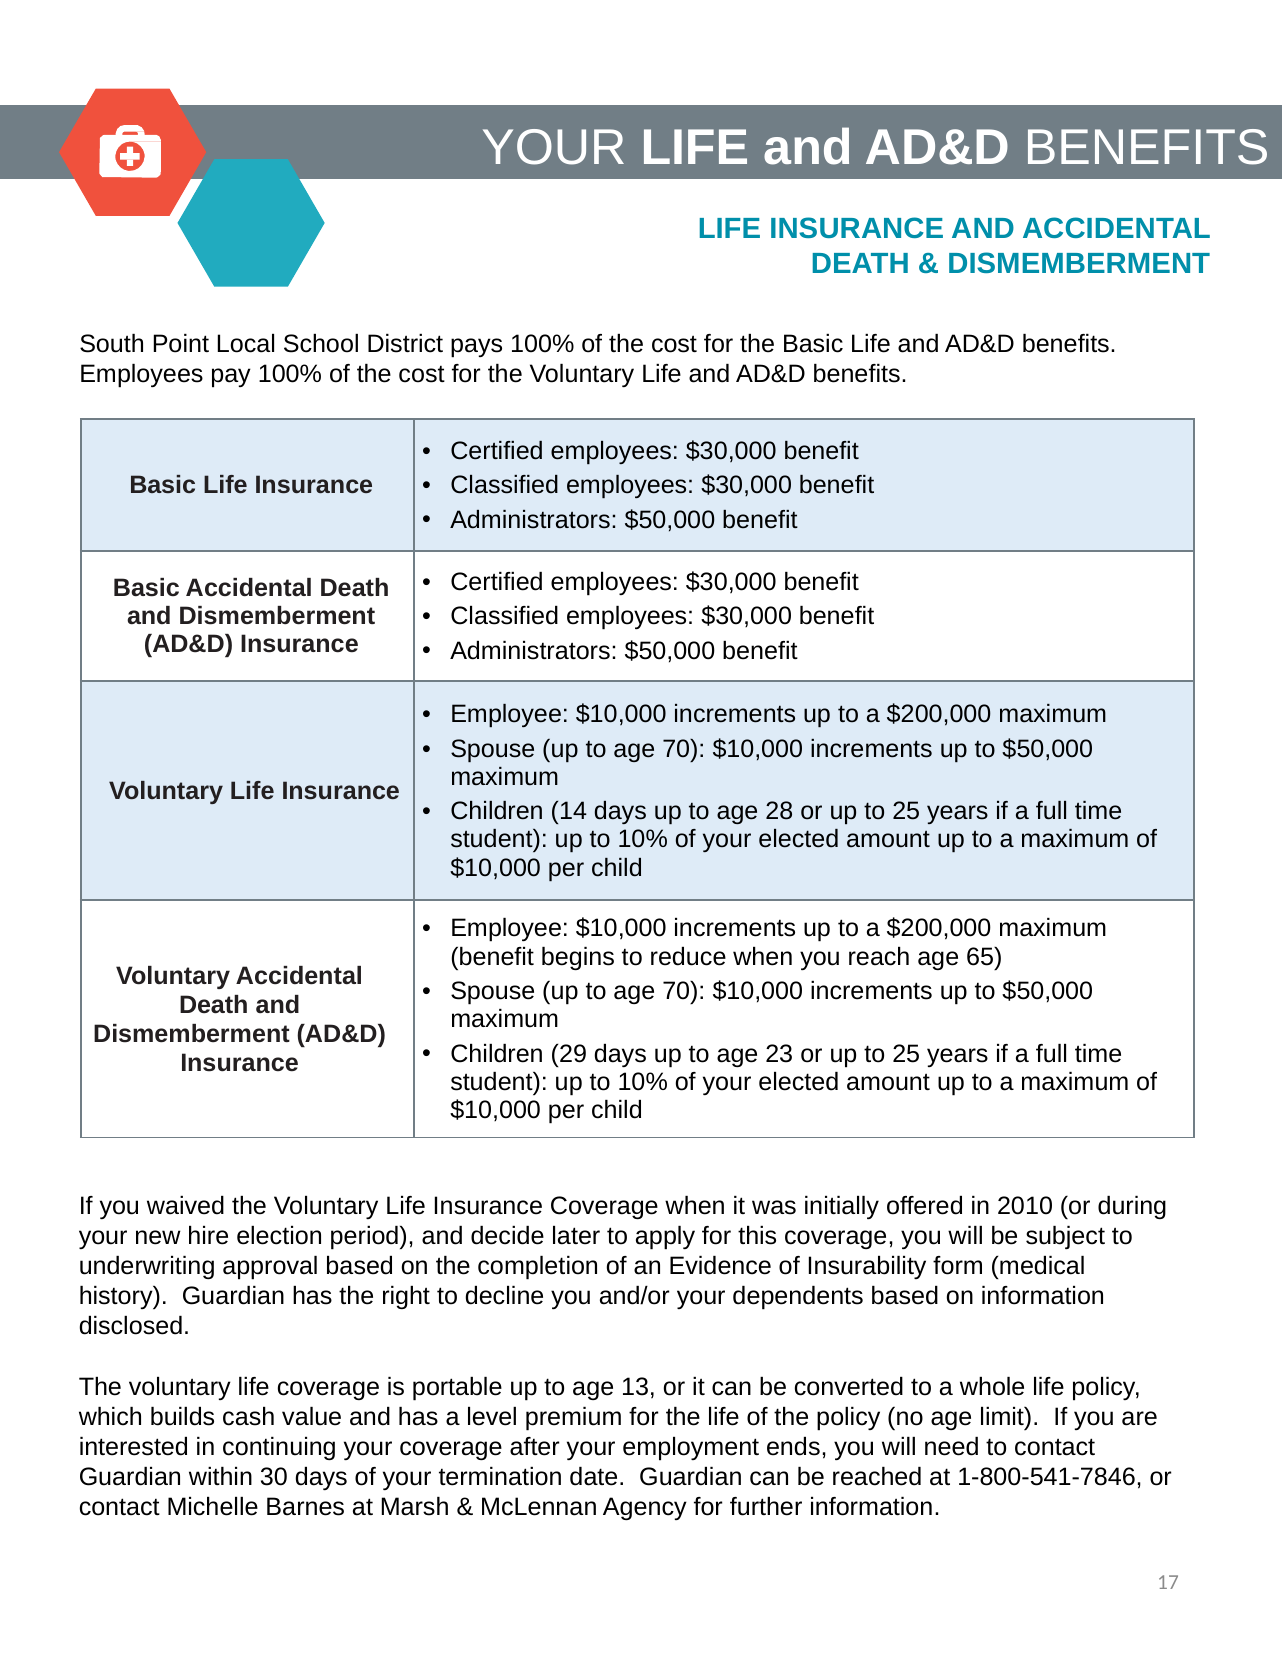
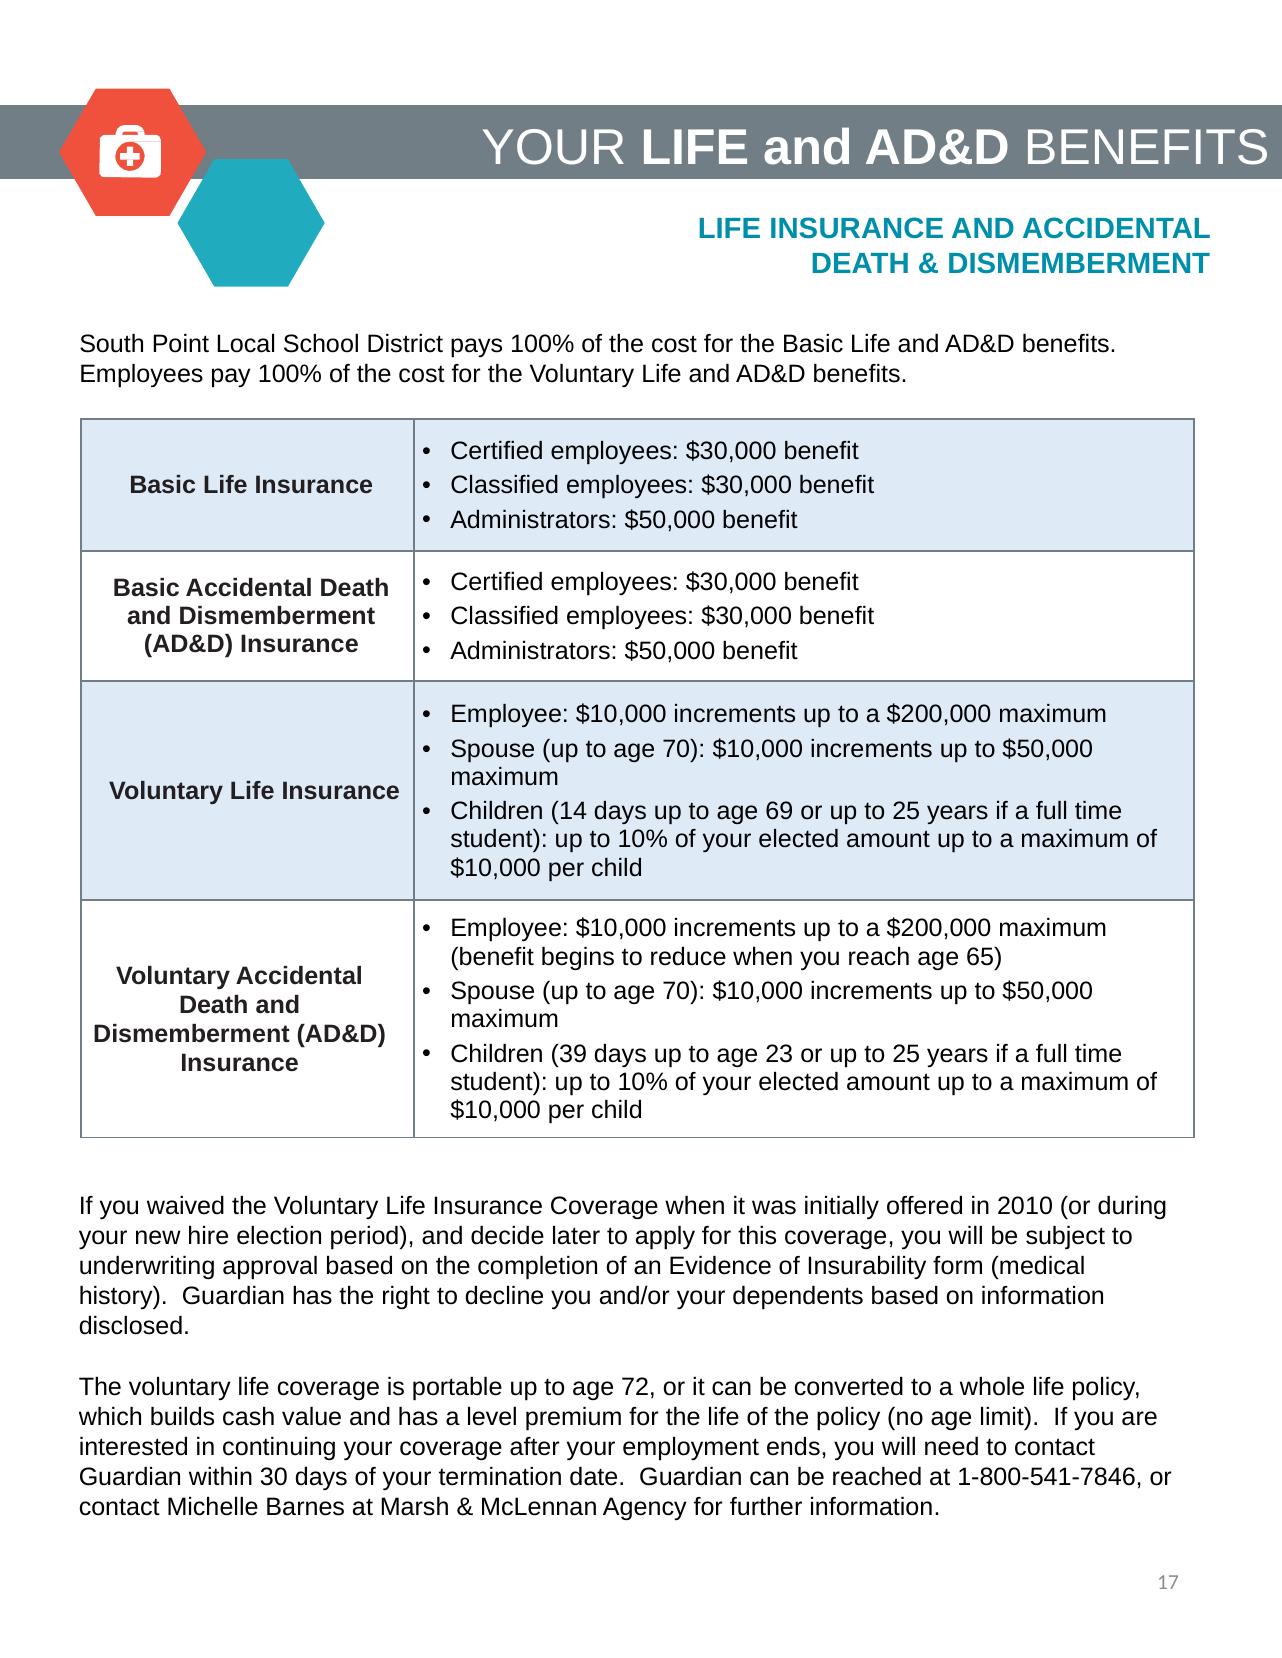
28: 28 -> 69
29: 29 -> 39
13: 13 -> 72
